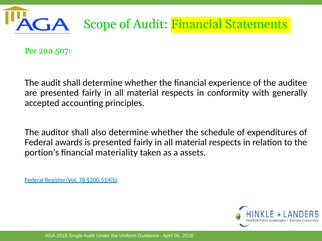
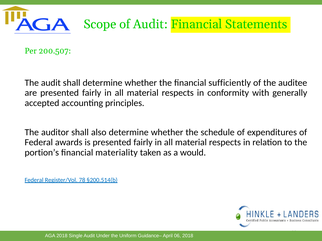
experience: experience -> sufficiently
assets: assets -> would
